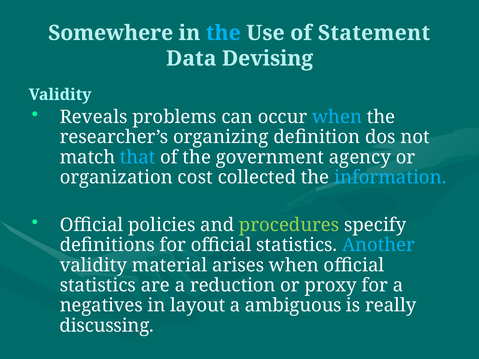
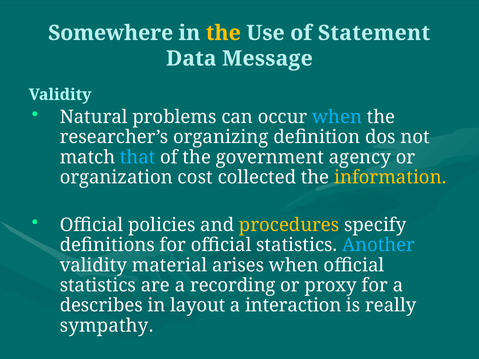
the at (223, 33) colour: light blue -> yellow
Devising: Devising -> Message
Reveals: Reveals -> Natural
information colour: light blue -> yellow
procedures colour: light green -> yellow
reduction: reduction -> recording
negatives: negatives -> describes
ambiguous: ambiguous -> interaction
discussing: discussing -> sympathy
